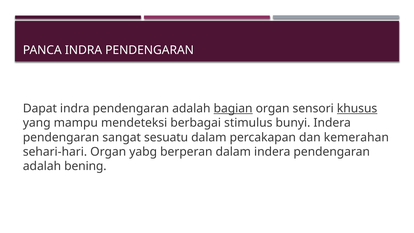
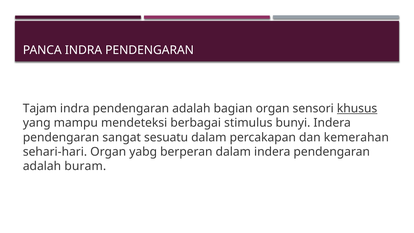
Dapat: Dapat -> Tajam
bagian underline: present -> none
bening: bening -> buram
